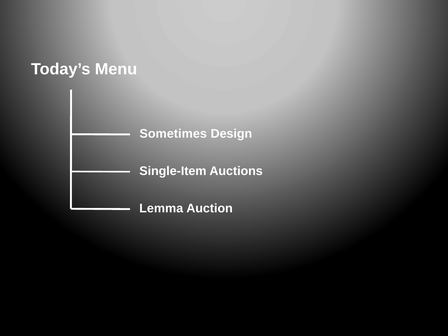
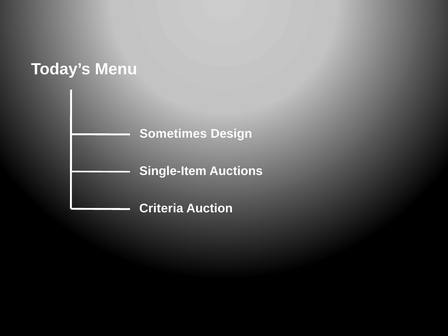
Lemma: Lemma -> Criteria
